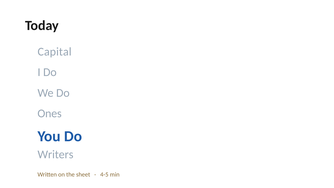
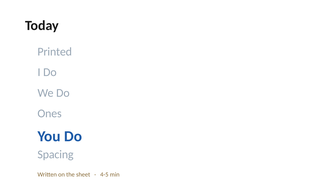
Capital: Capital -> Printed
Writers: Writers -> Spacing
